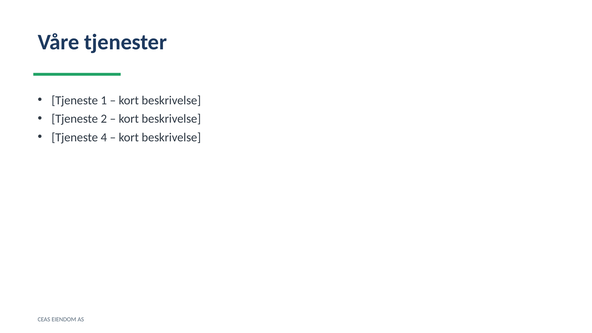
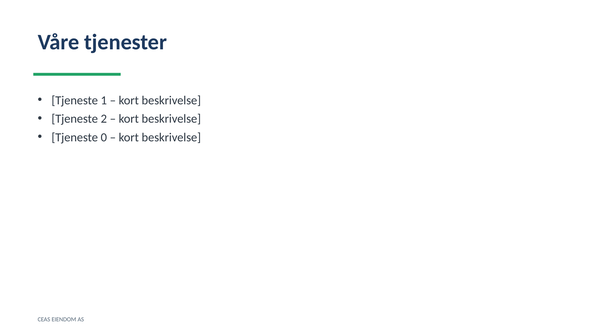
4: 4 -> 0
